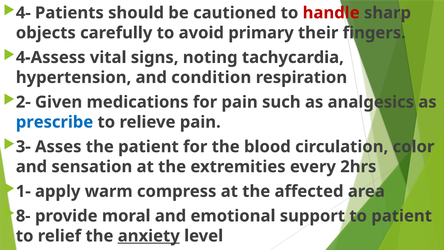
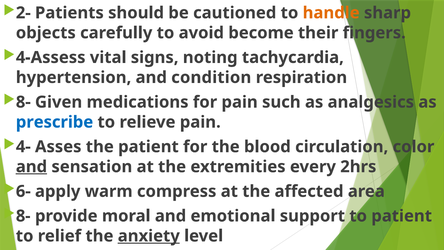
4-: 4- -> 2-
handle colour: red -> orange
primary: primary -> become
2- at (23, 102): 2- -> 8-
3-: 3- -> 4-
and at (31, 167) underline: none -> present
1-: 1- -> 6-
